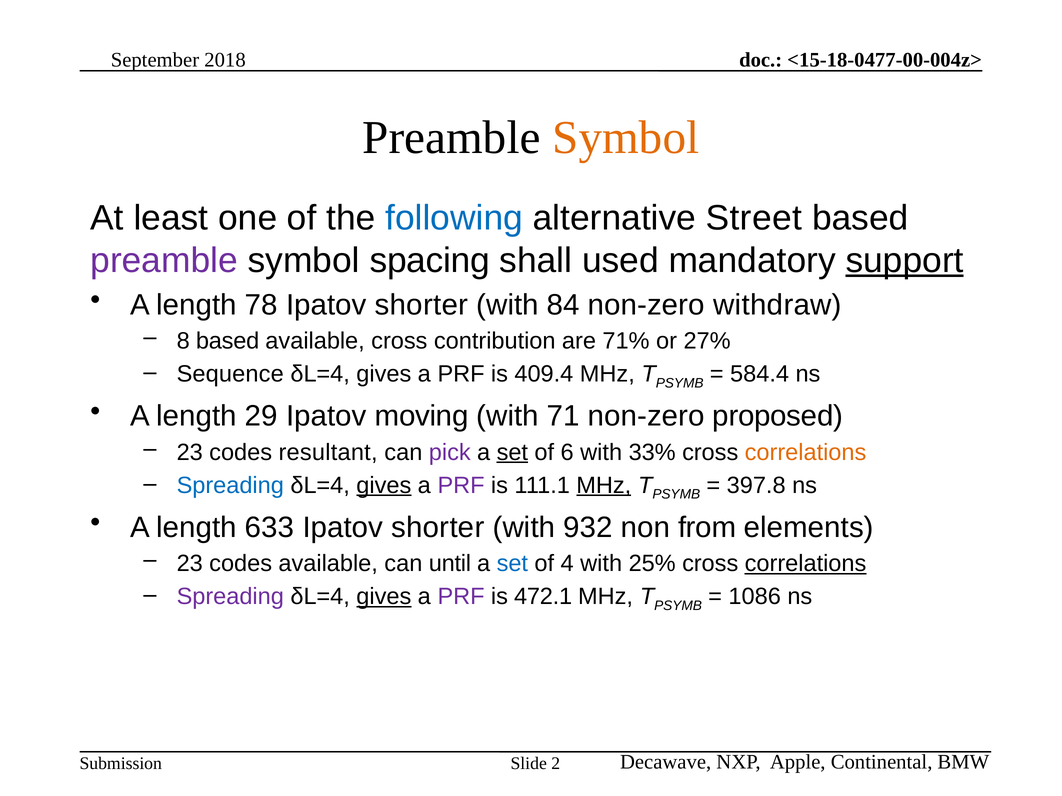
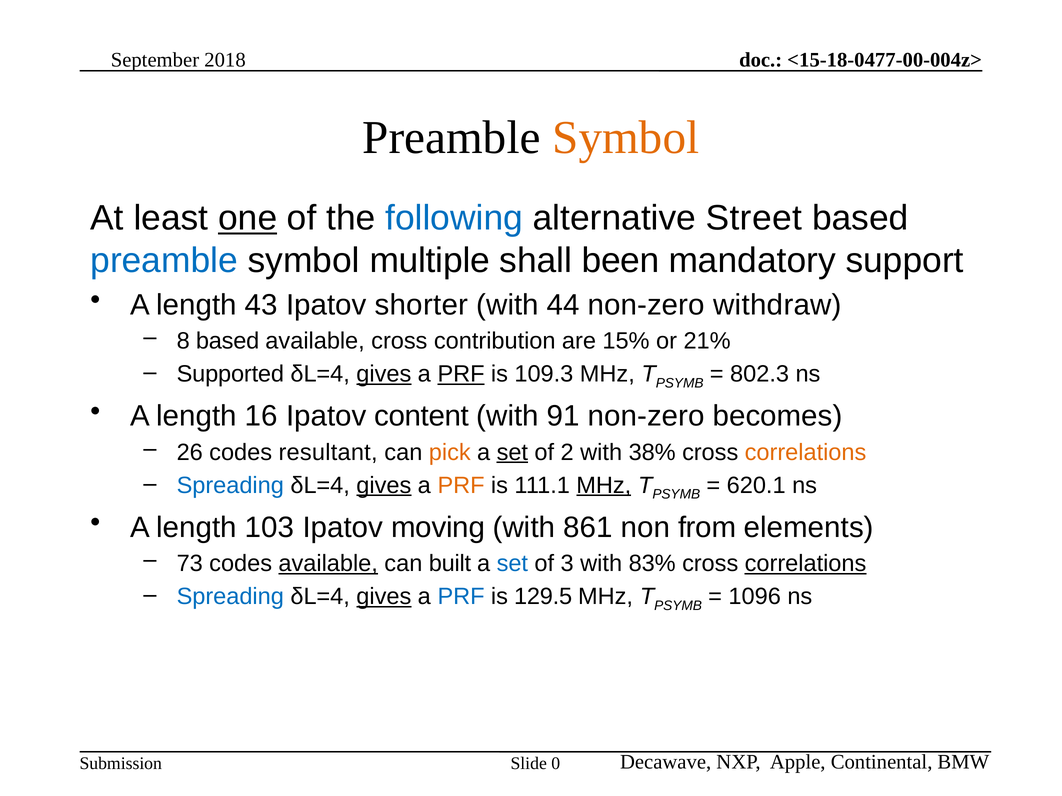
one underline: none -> present
preamble at (164, 261) colour: purple -> blue
spacing: spacing -> multiple
used: used -> been
support underline: present -> none
78: 78 -> 43
84: 84 -> 44
71%: 71% -> 15%
27%: 27% -> 21%
Sequence: Sequence -> Supported
gives at (384, 374) underline: none -> present
PRF at (461, 374) underline: none -> present
409.4: 409.4 -> 109.3
584.4: 584.4 -> 802.3
29: 29 -> 16
moving: moving -> content
71: 71 -> 91
proposed: proposed -> becomes
23 at (190, 453): 23 -> 26
pick colour: purple -> orange
6: 6 -> 2
33%: 33% -> 38%
PRF at (461, 486) colour: purple -> orange
397.8: 397.8 -> 620.1
633: 633 -> 103
shorter at (438, 528): shorter -> moving
932: 932 -> 861
23 at (190, 564): 23 -> 73
available at (328, 564) underline: none -> present
until: until -> built
4: 4 -> 3
25%: 25% -> 83%
Spreading at (230, 597) colour: purple -> blue
PRF at (461, 597) colour: purple -> blue
472.1: 472.1 -> 129.5
1086: 1086 -> 1096
2: 2 -> 0
